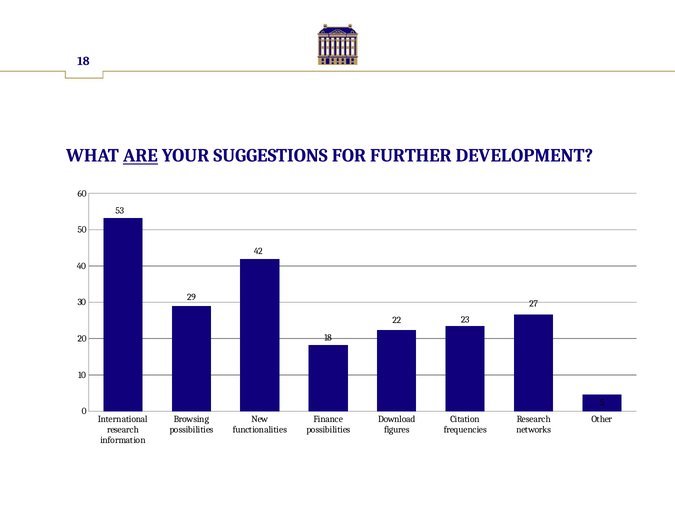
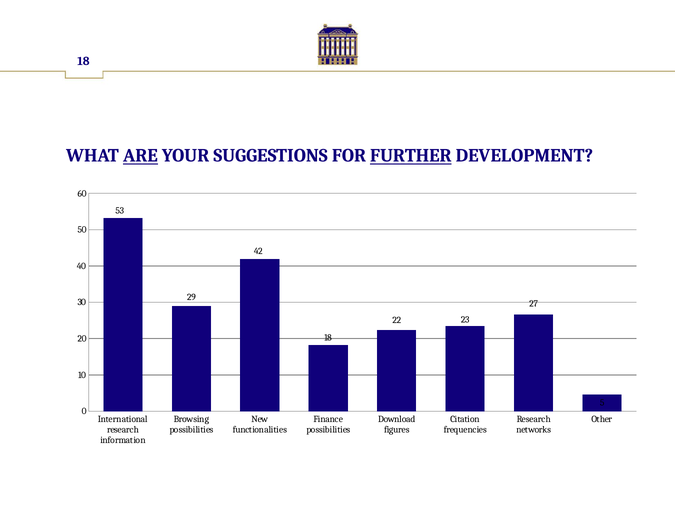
FURTHER underline: none -> present
